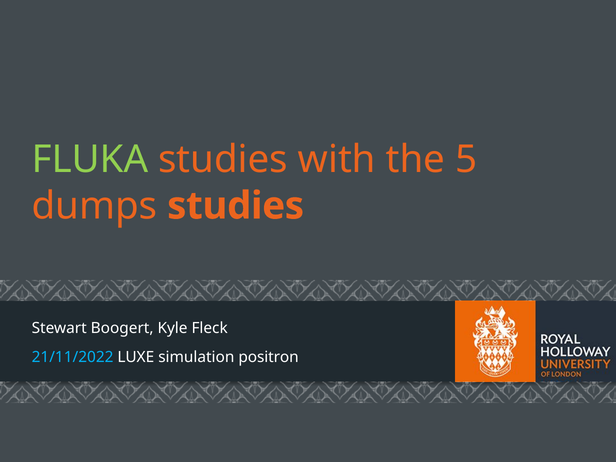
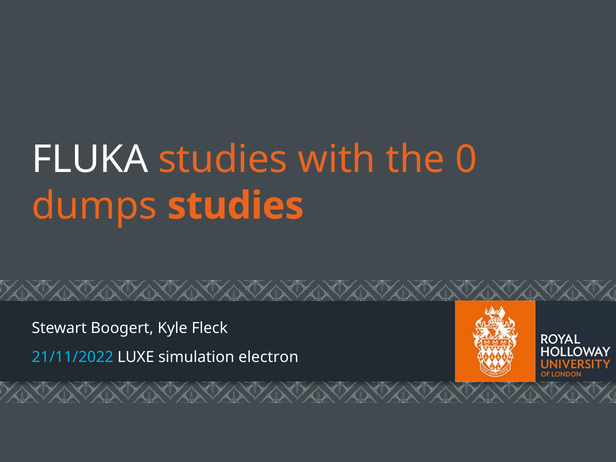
FLUKA colour: light green -> white
5: 5 -> 0
positron: positron -> electron
